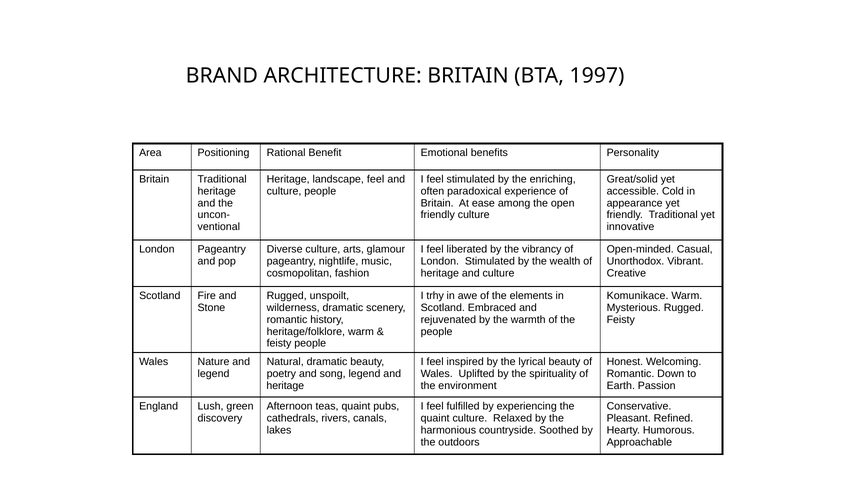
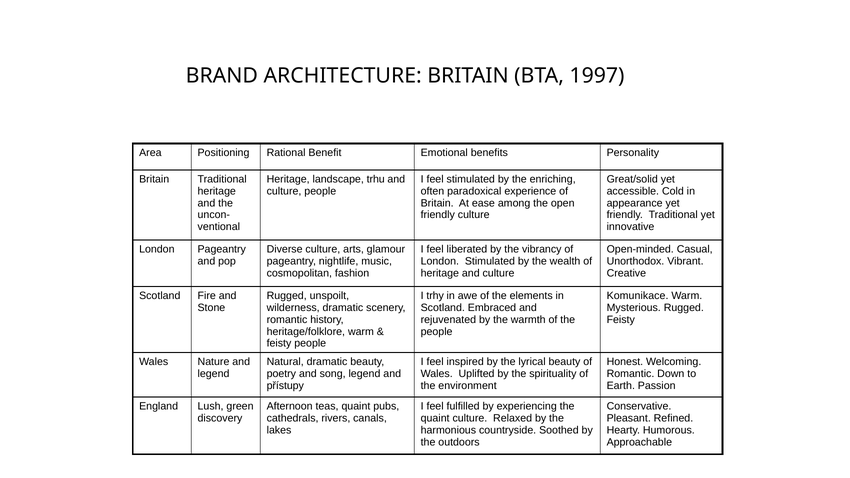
landscape feel: feel -> trhu
heritage at (285, 386): heritage -> přístupy
